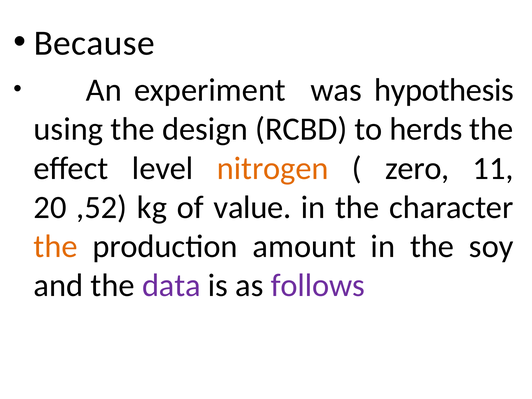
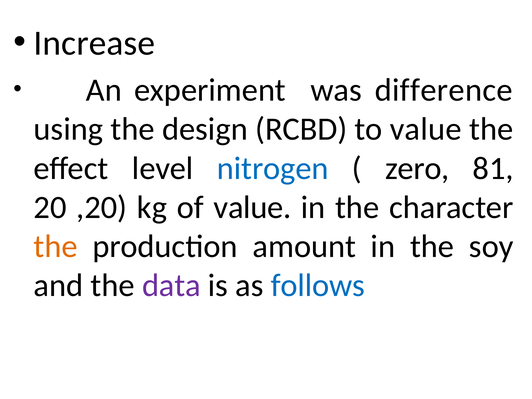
Because: Because -> Increase
hypothesis: hypothesis -> difference
to herds: herds -> value
nitrogen colour: orange -> blue
11: 11 -> 81
,52: ,52 -> ,20
follows colour: purple -> blue
